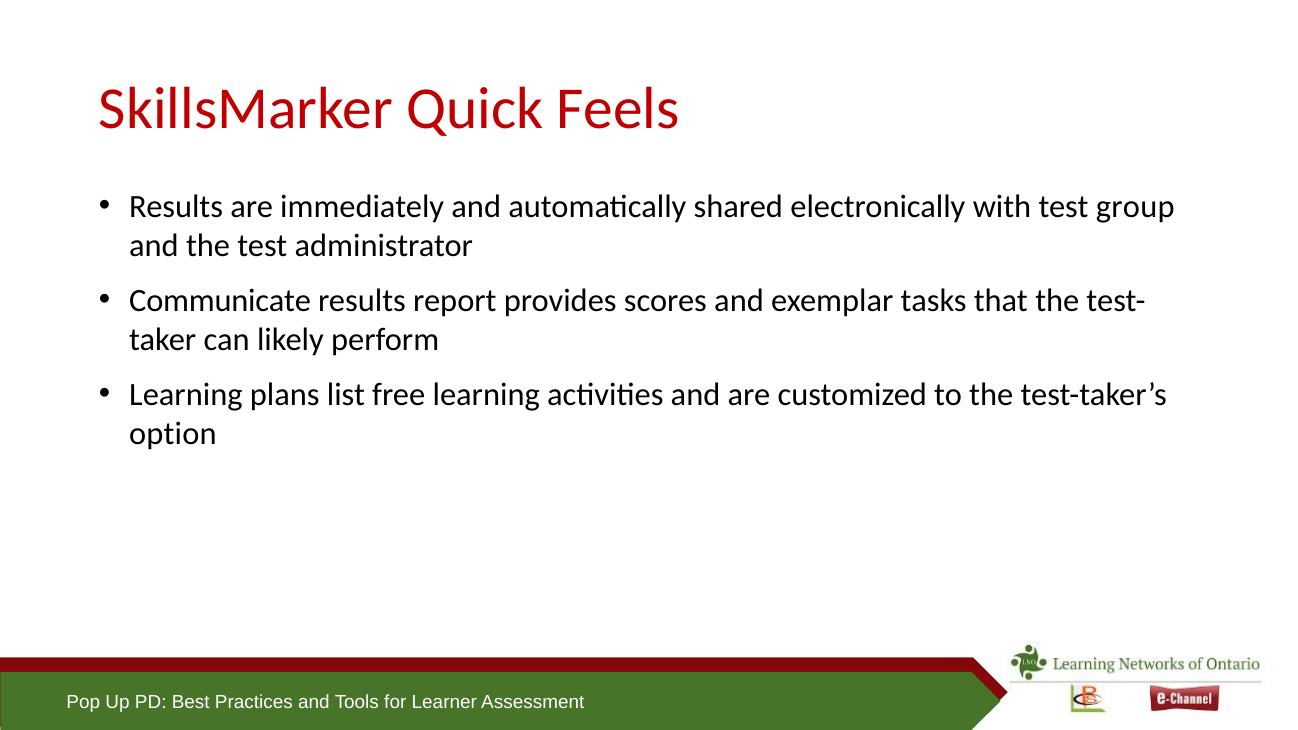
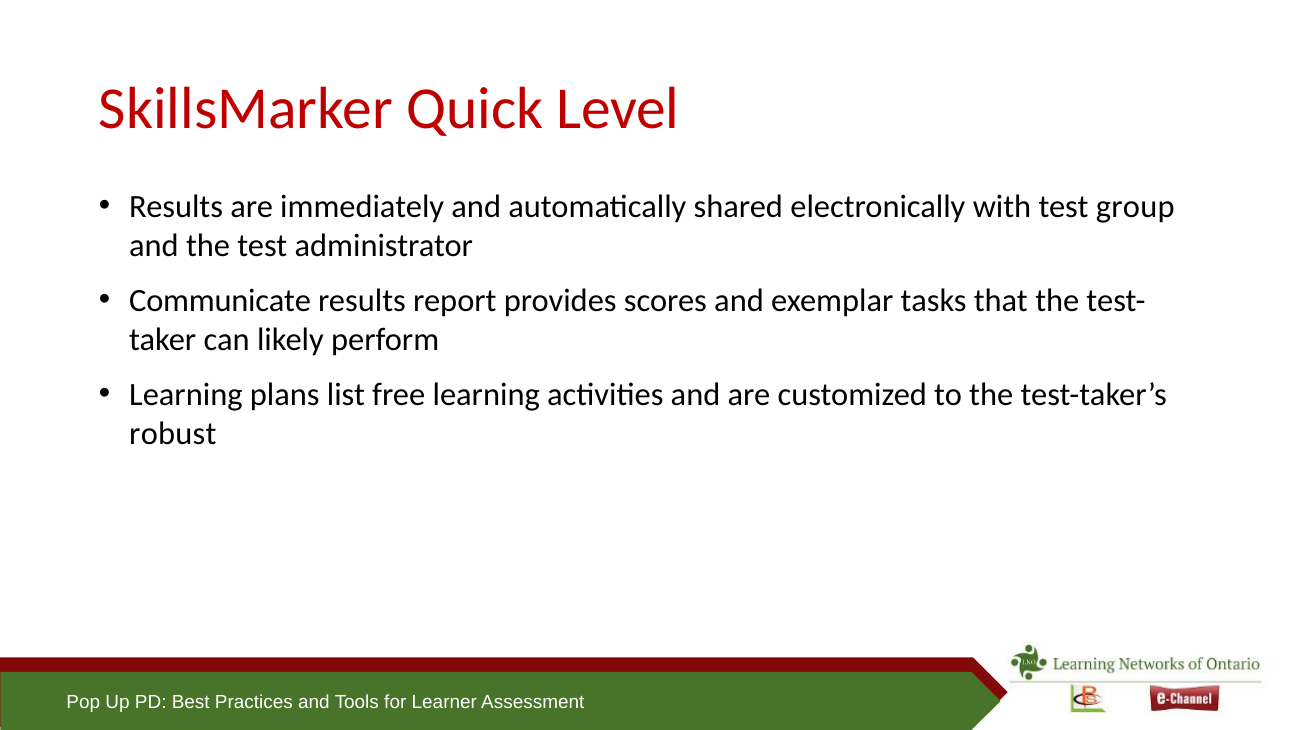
Feels: Feels -> Level
option: option -> robust
